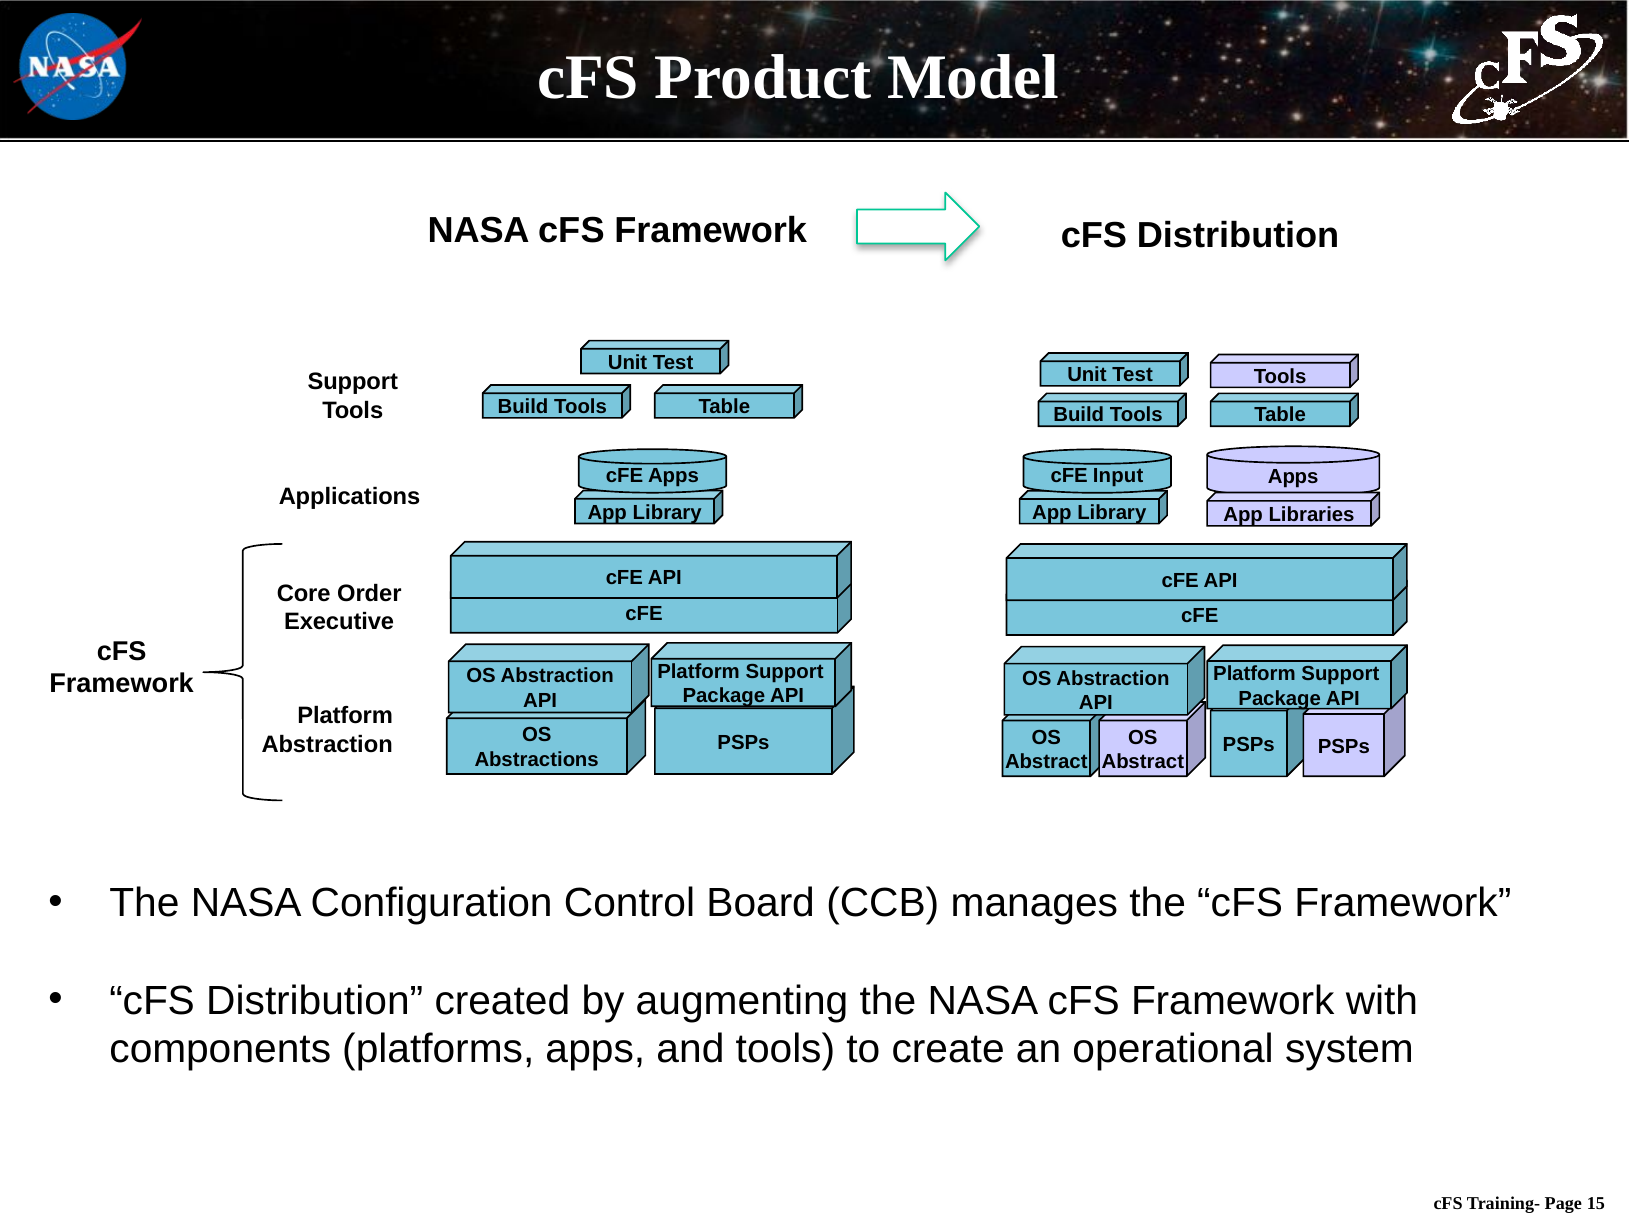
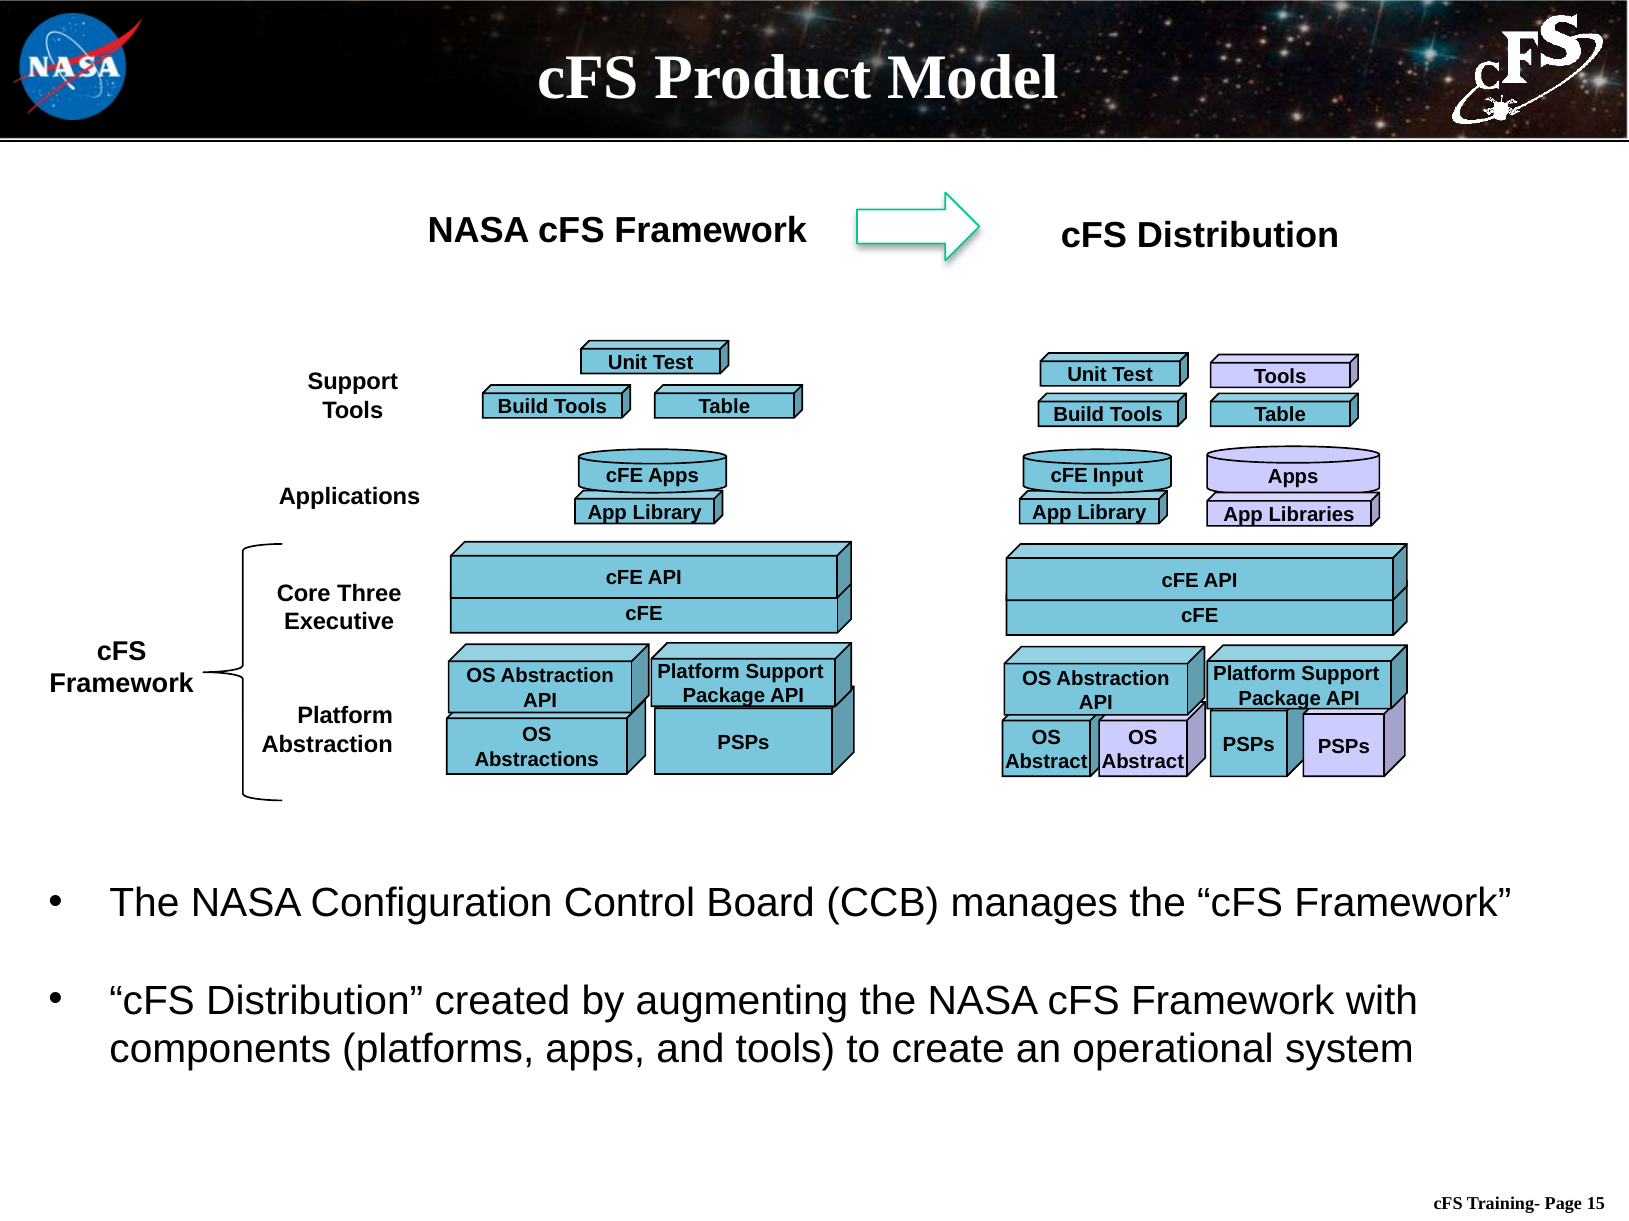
Order: Order -> Three
